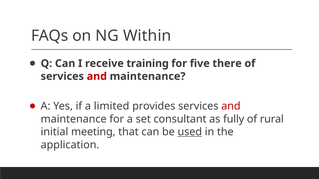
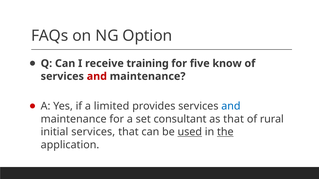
Within: Within -> Option
there: there -> know
and at (231, 106) colour: red -> blue
as fully: fully -> that
initial meeting: meeting -> services
the underline: none -> present
